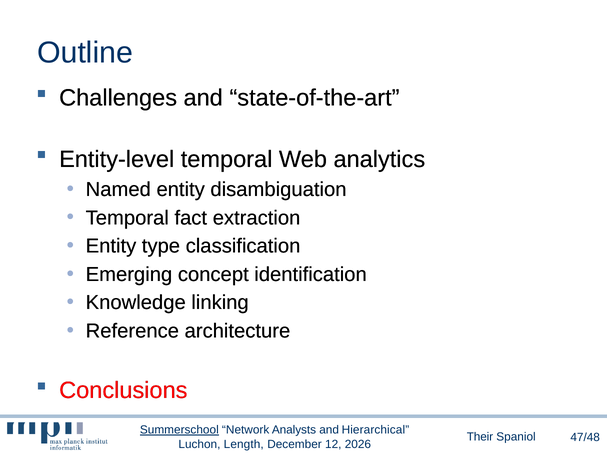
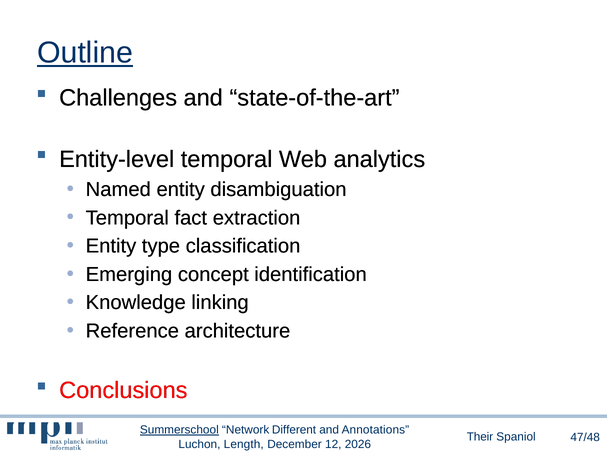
Outline underline: none -> present
Analysts: Analysts -> Different
Hierarchical: Hierarchical -> Annotations
